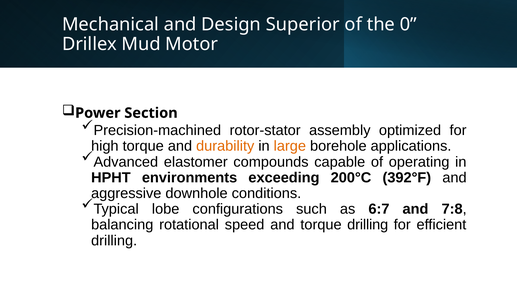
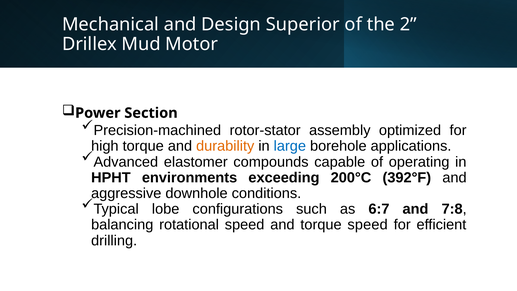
0: 0 -> 2
large colour: orange -> blue
torque drilling: drilling -> speed
